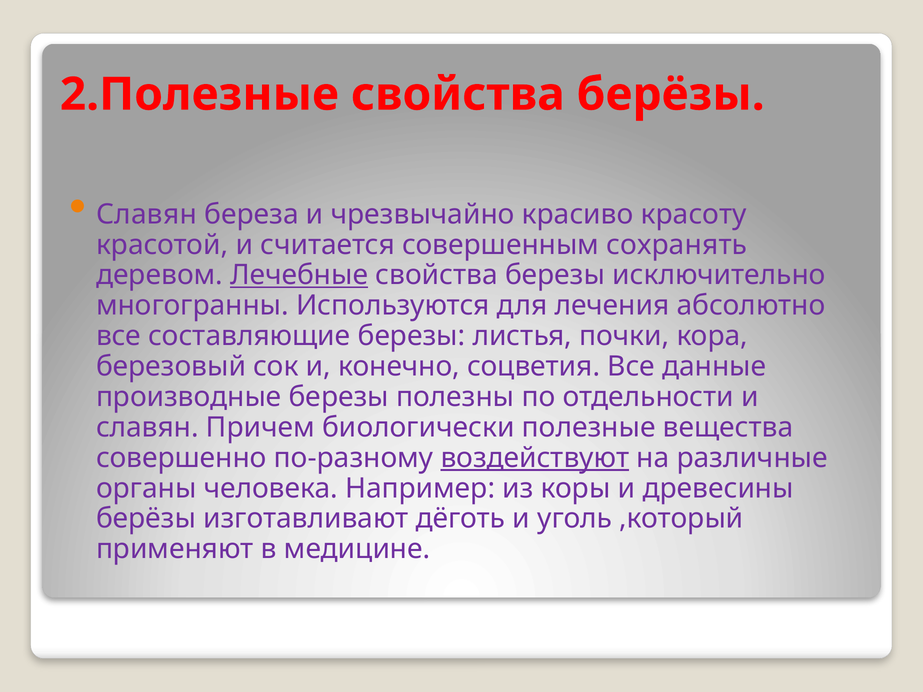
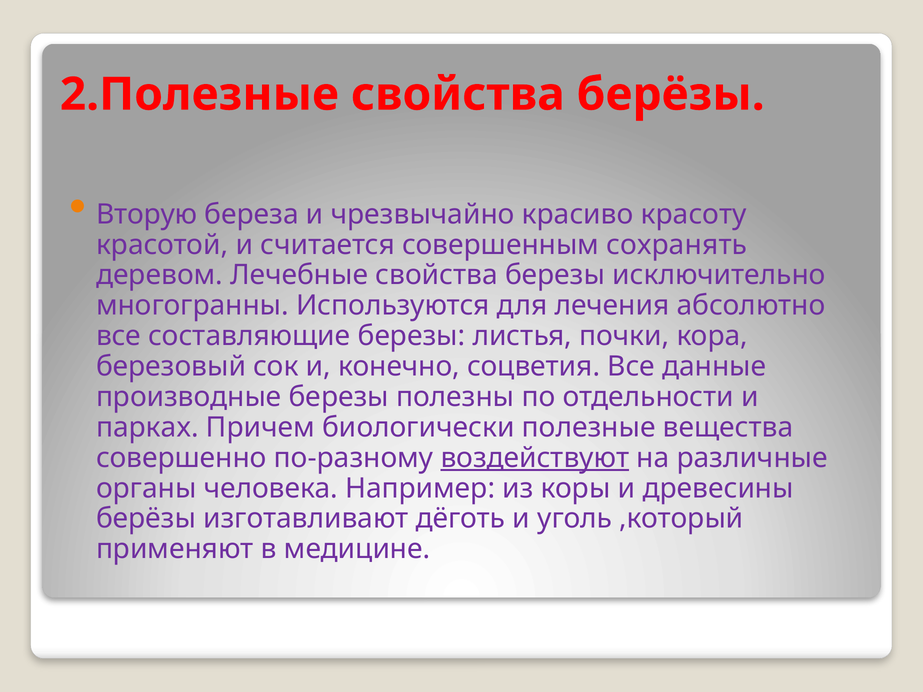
Славян at (146, 214): Славян -> Вторую
Лечебные underline: present -> none
славян at (147, 428): славян -> парках
